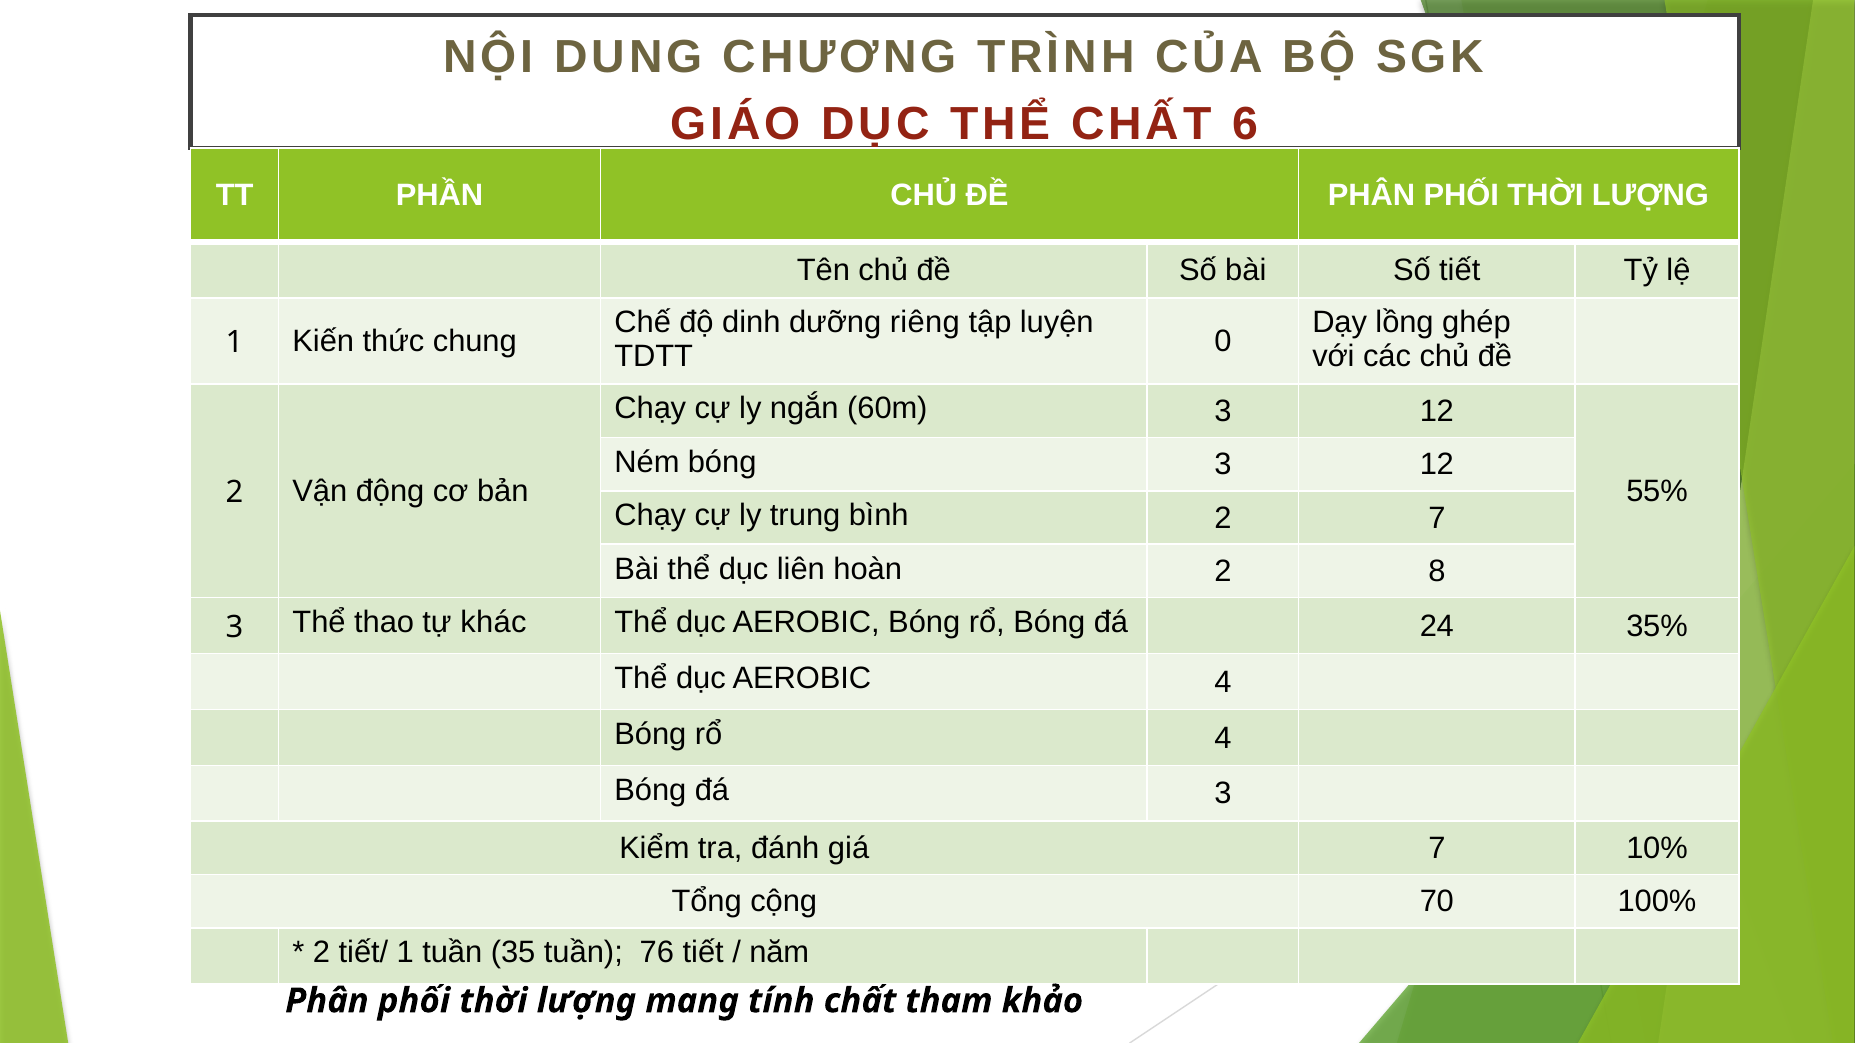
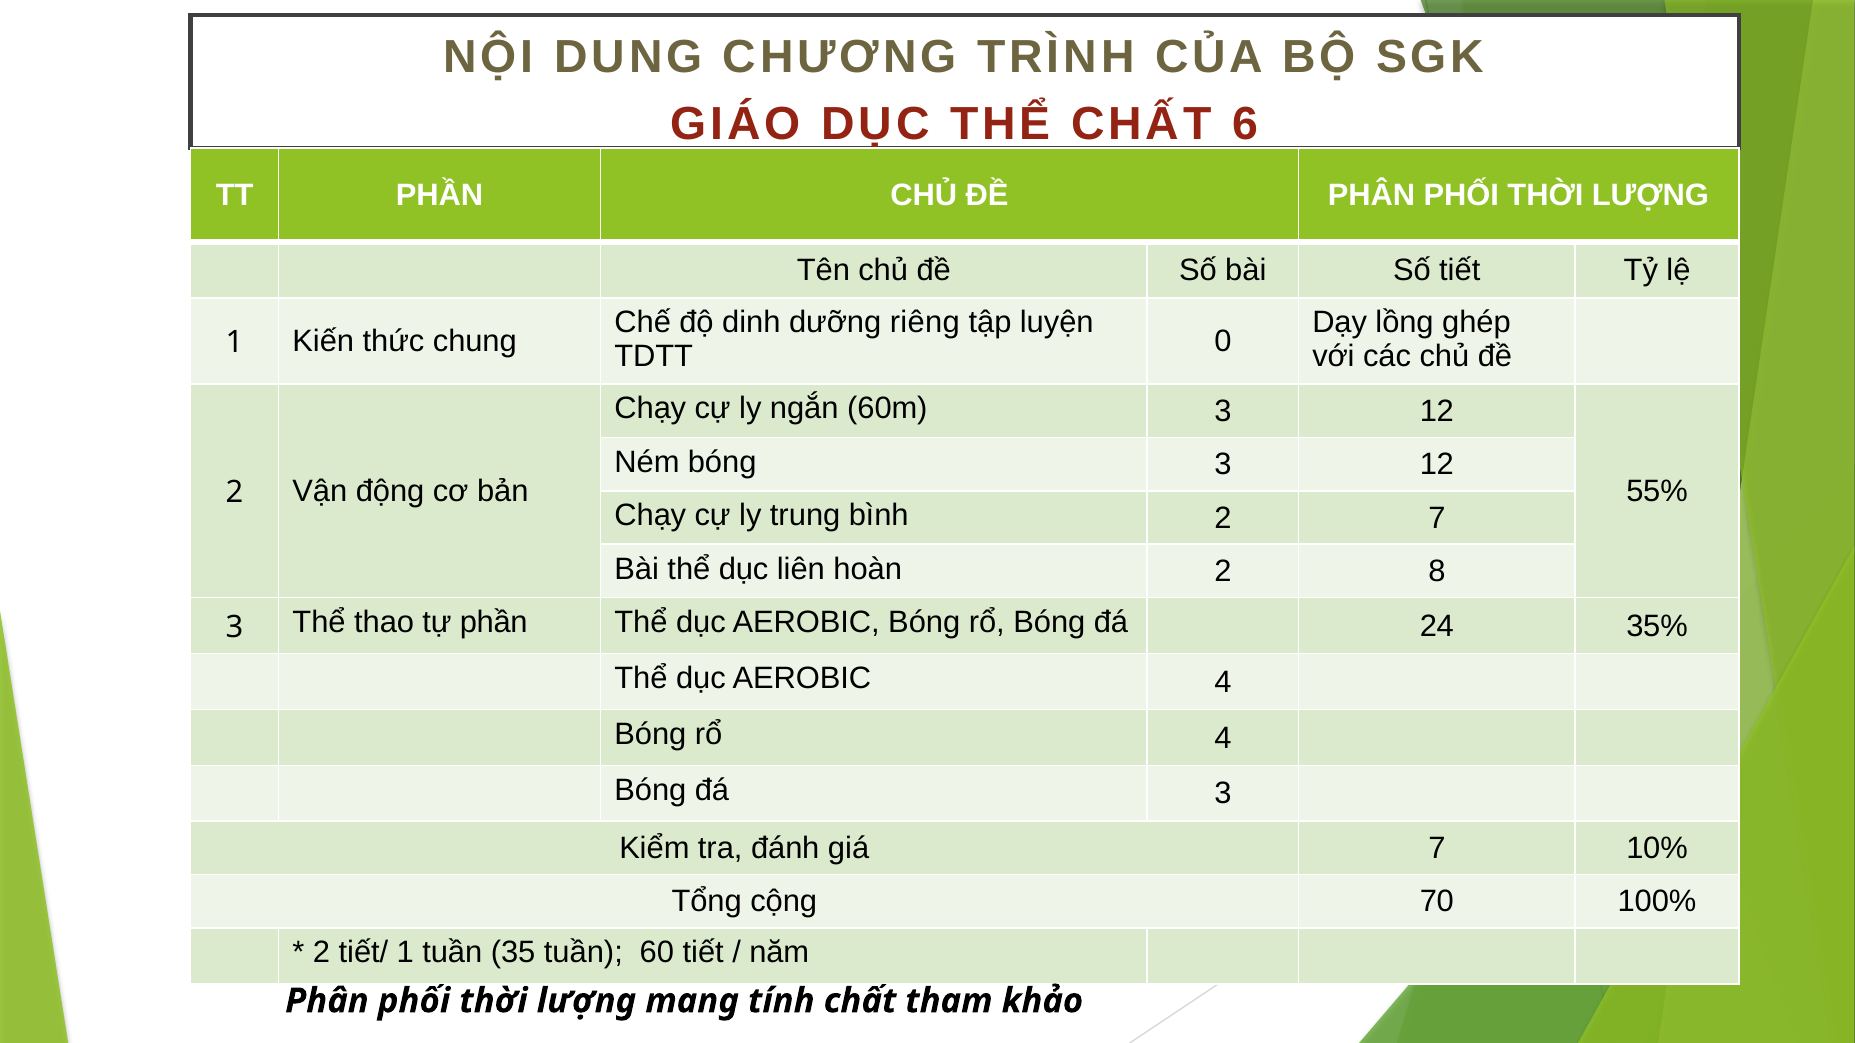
tự khác: khác -> phần
76: 76 -> 60
